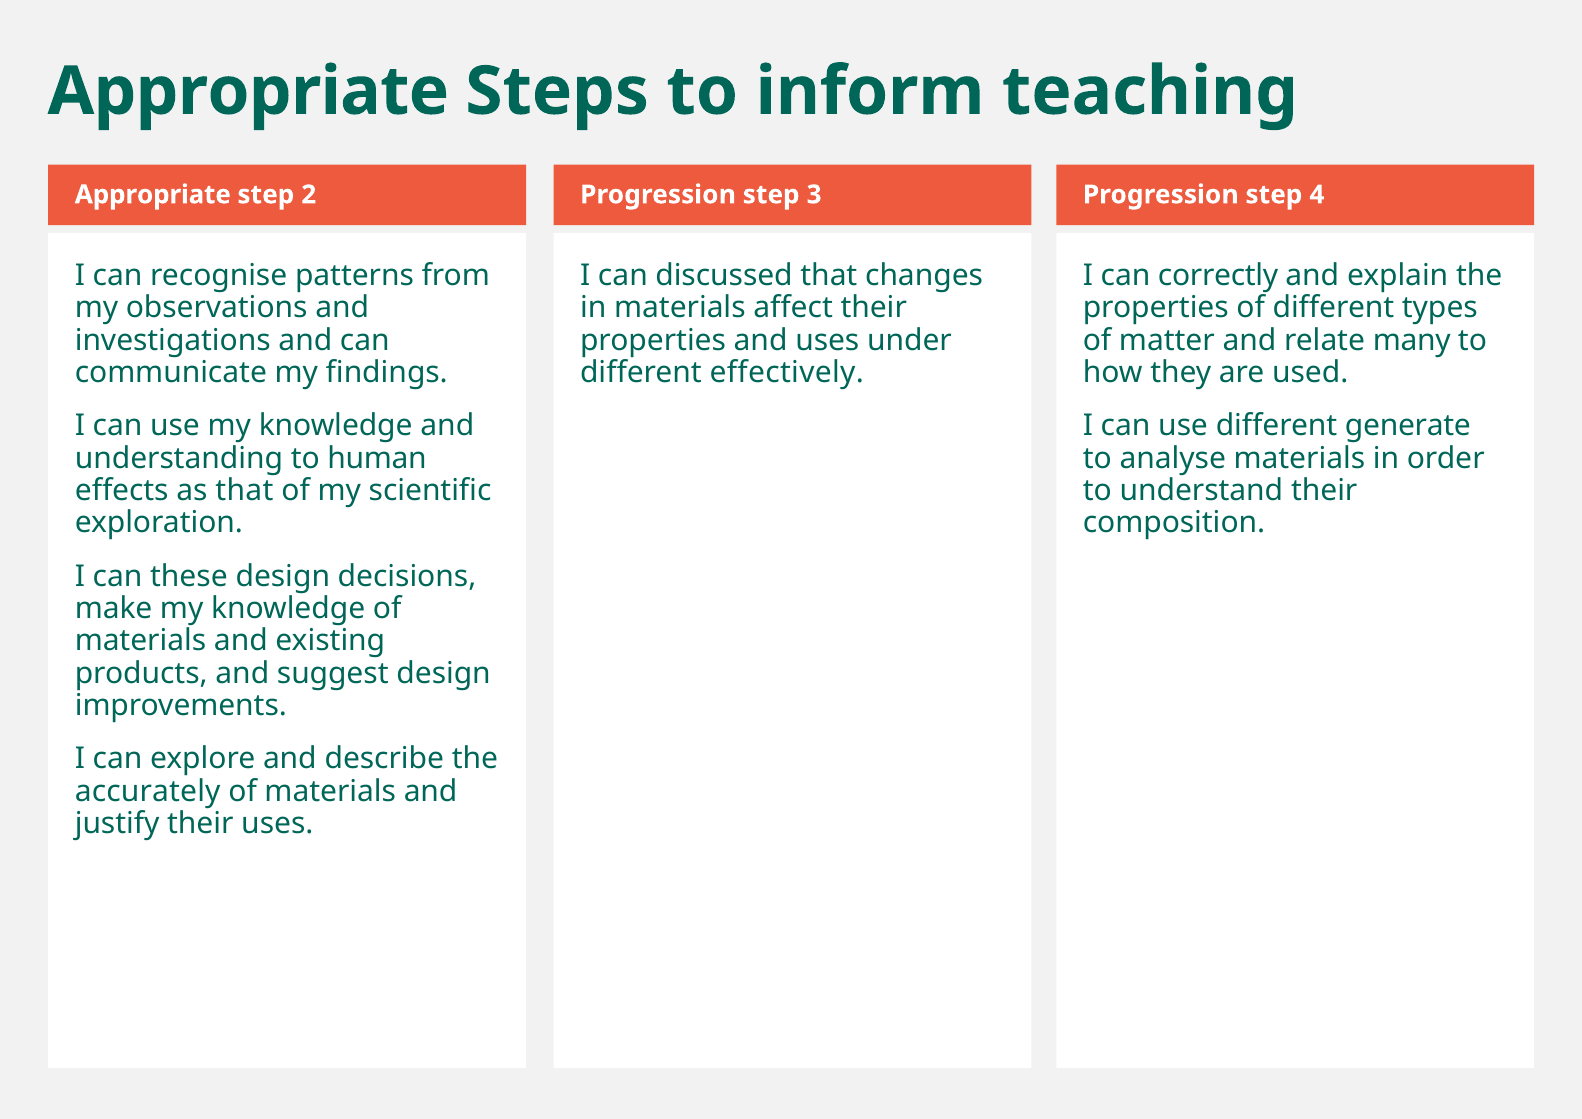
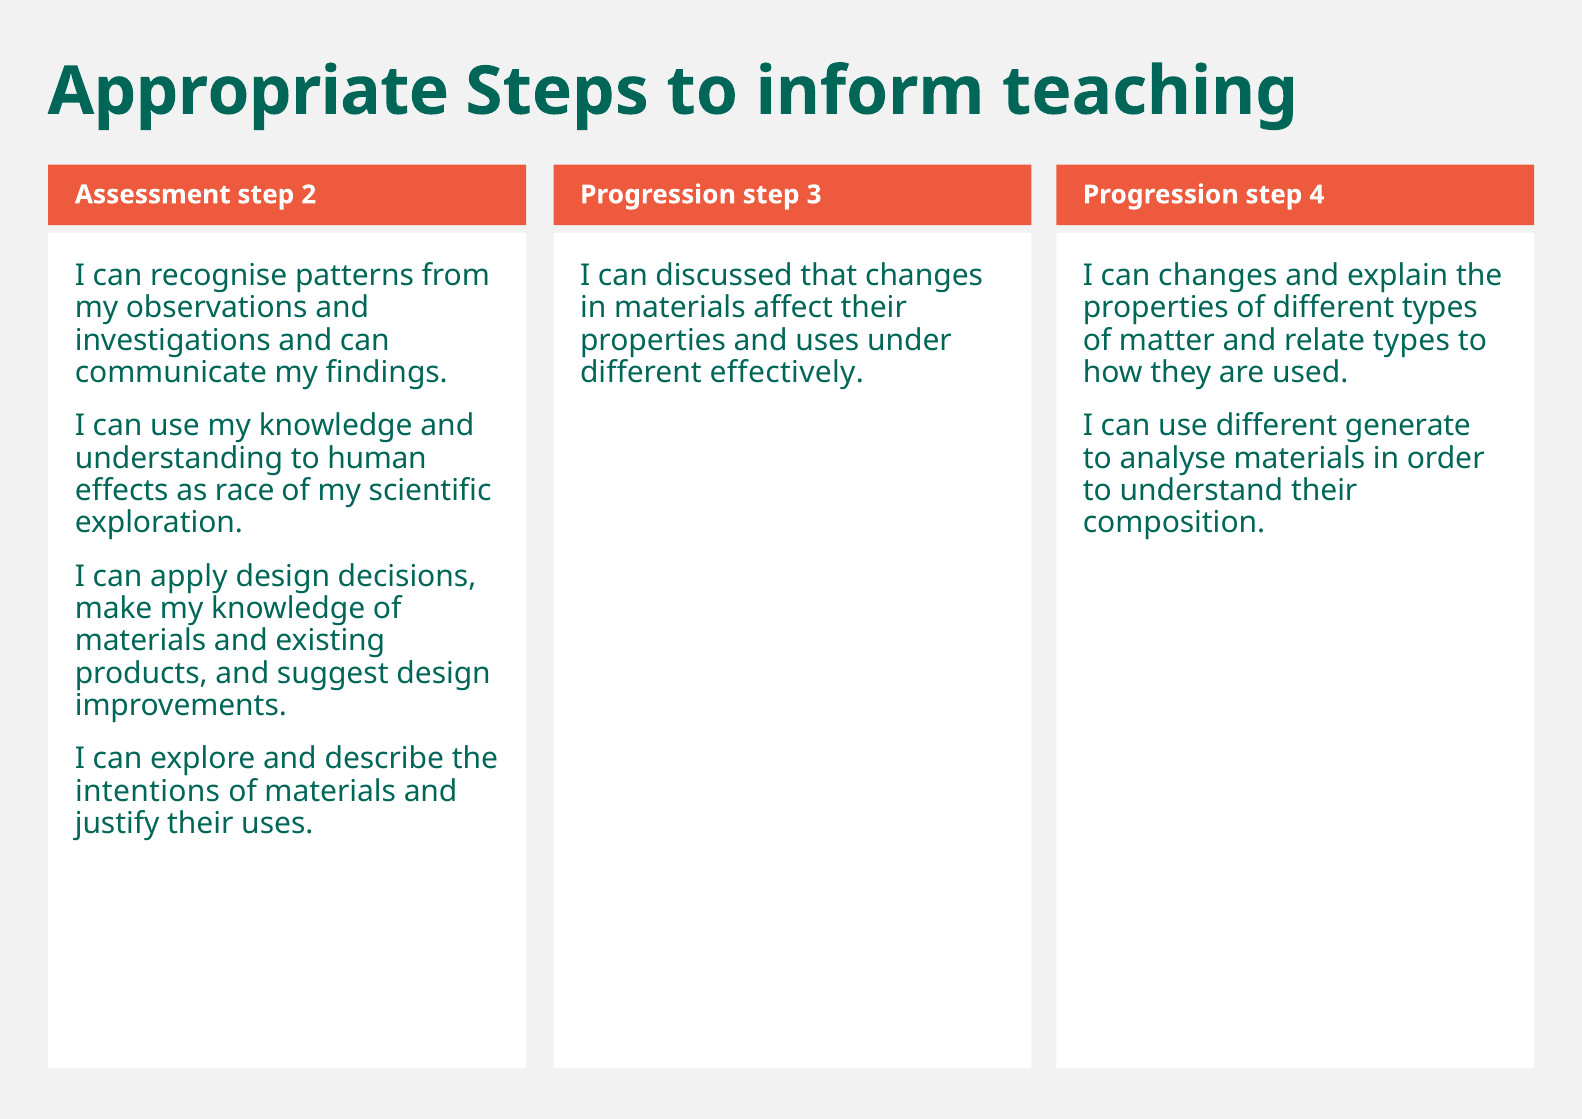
Appropriate at (153, 195): Appropriate -> Assessment
can correctly: correctly -> changes
relate many: many -> types
as that: that -> race
these: these -> apply
accurately: accurately -> intentions
